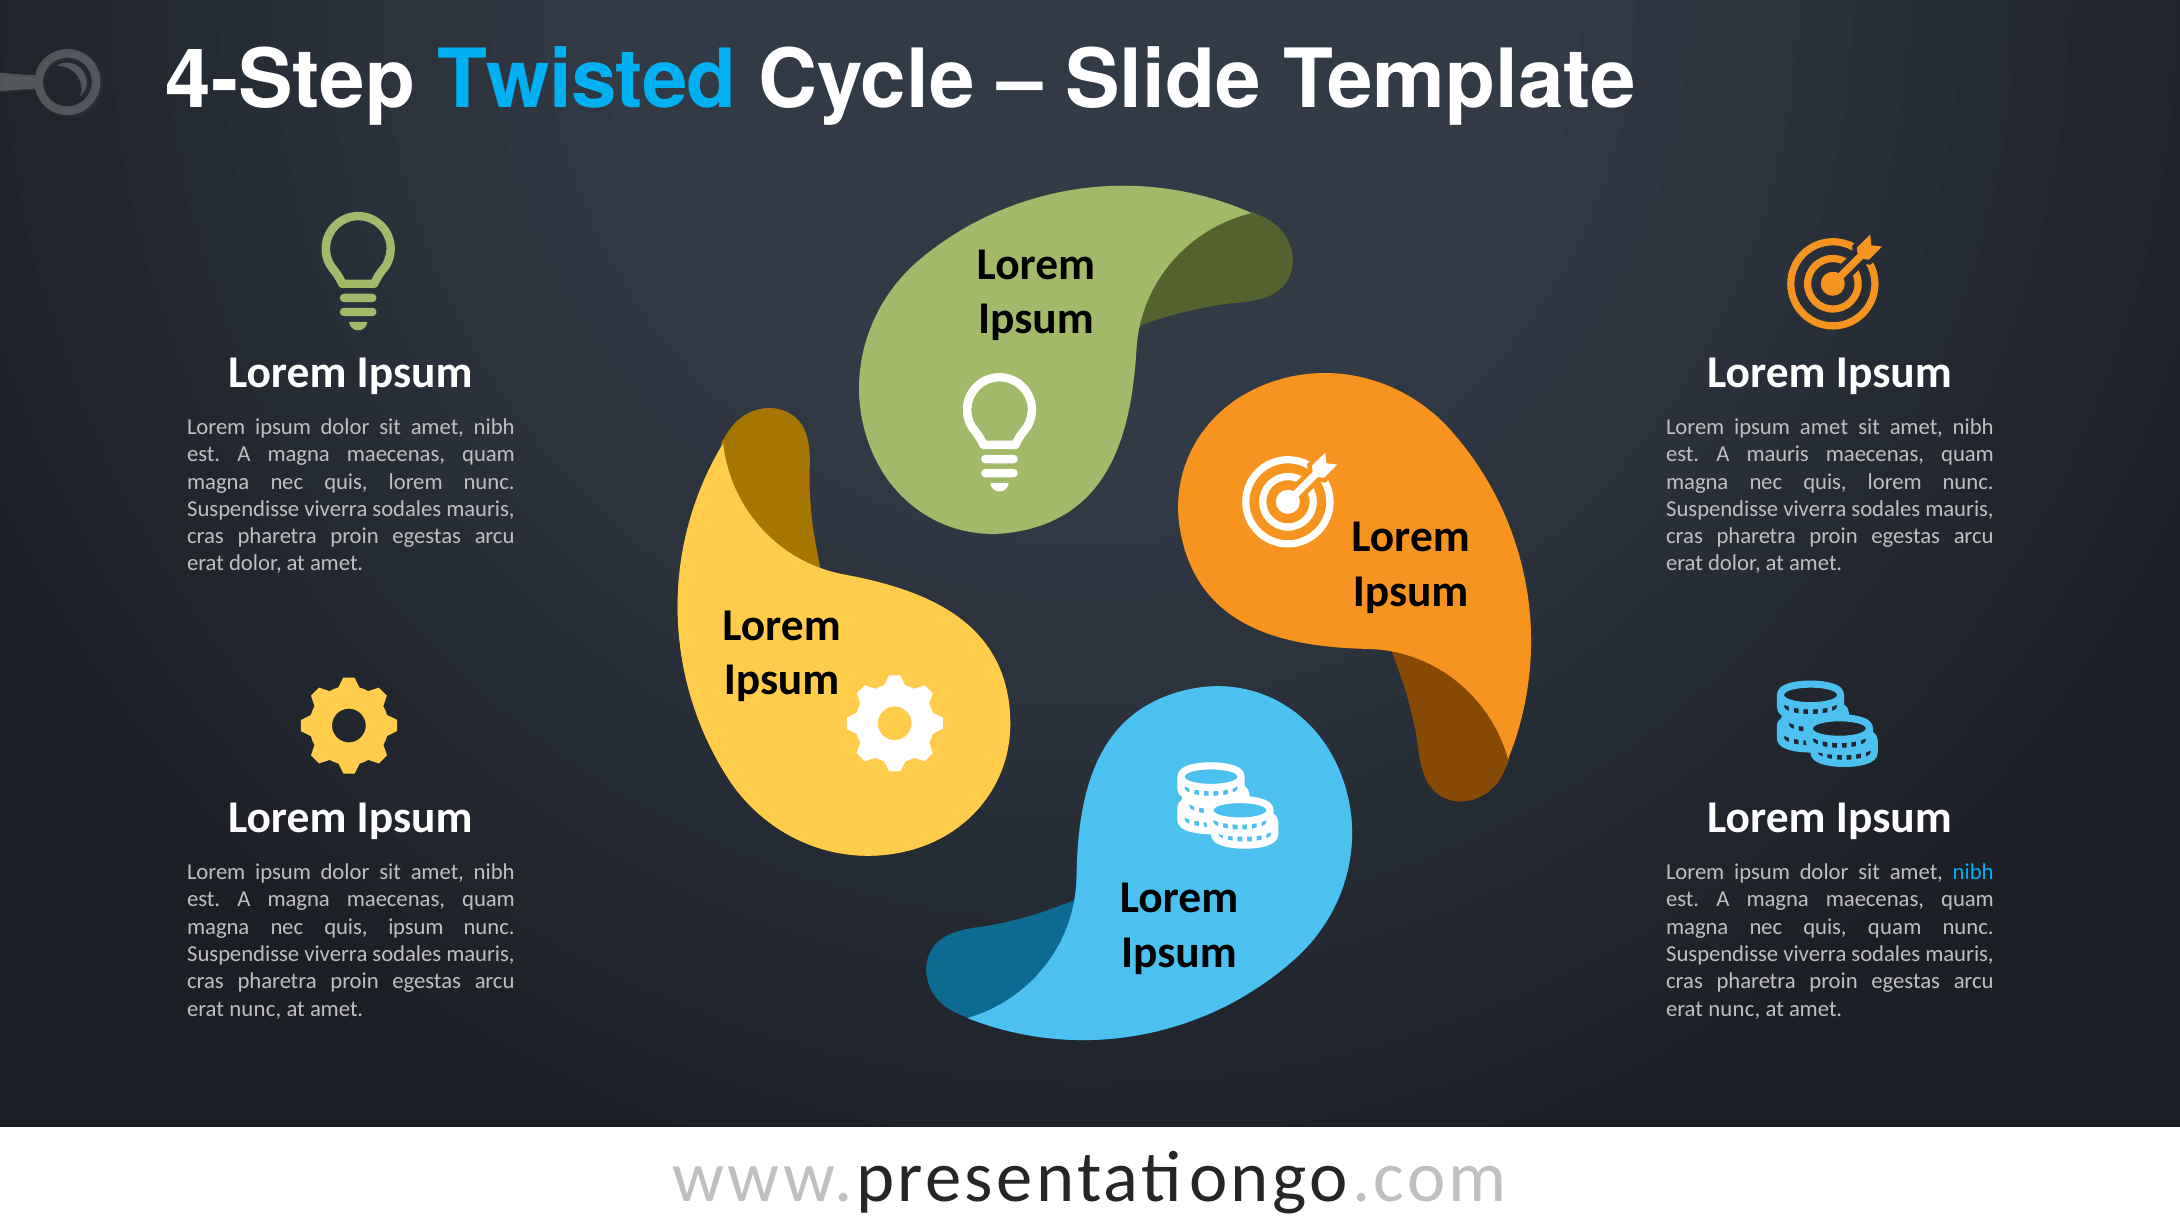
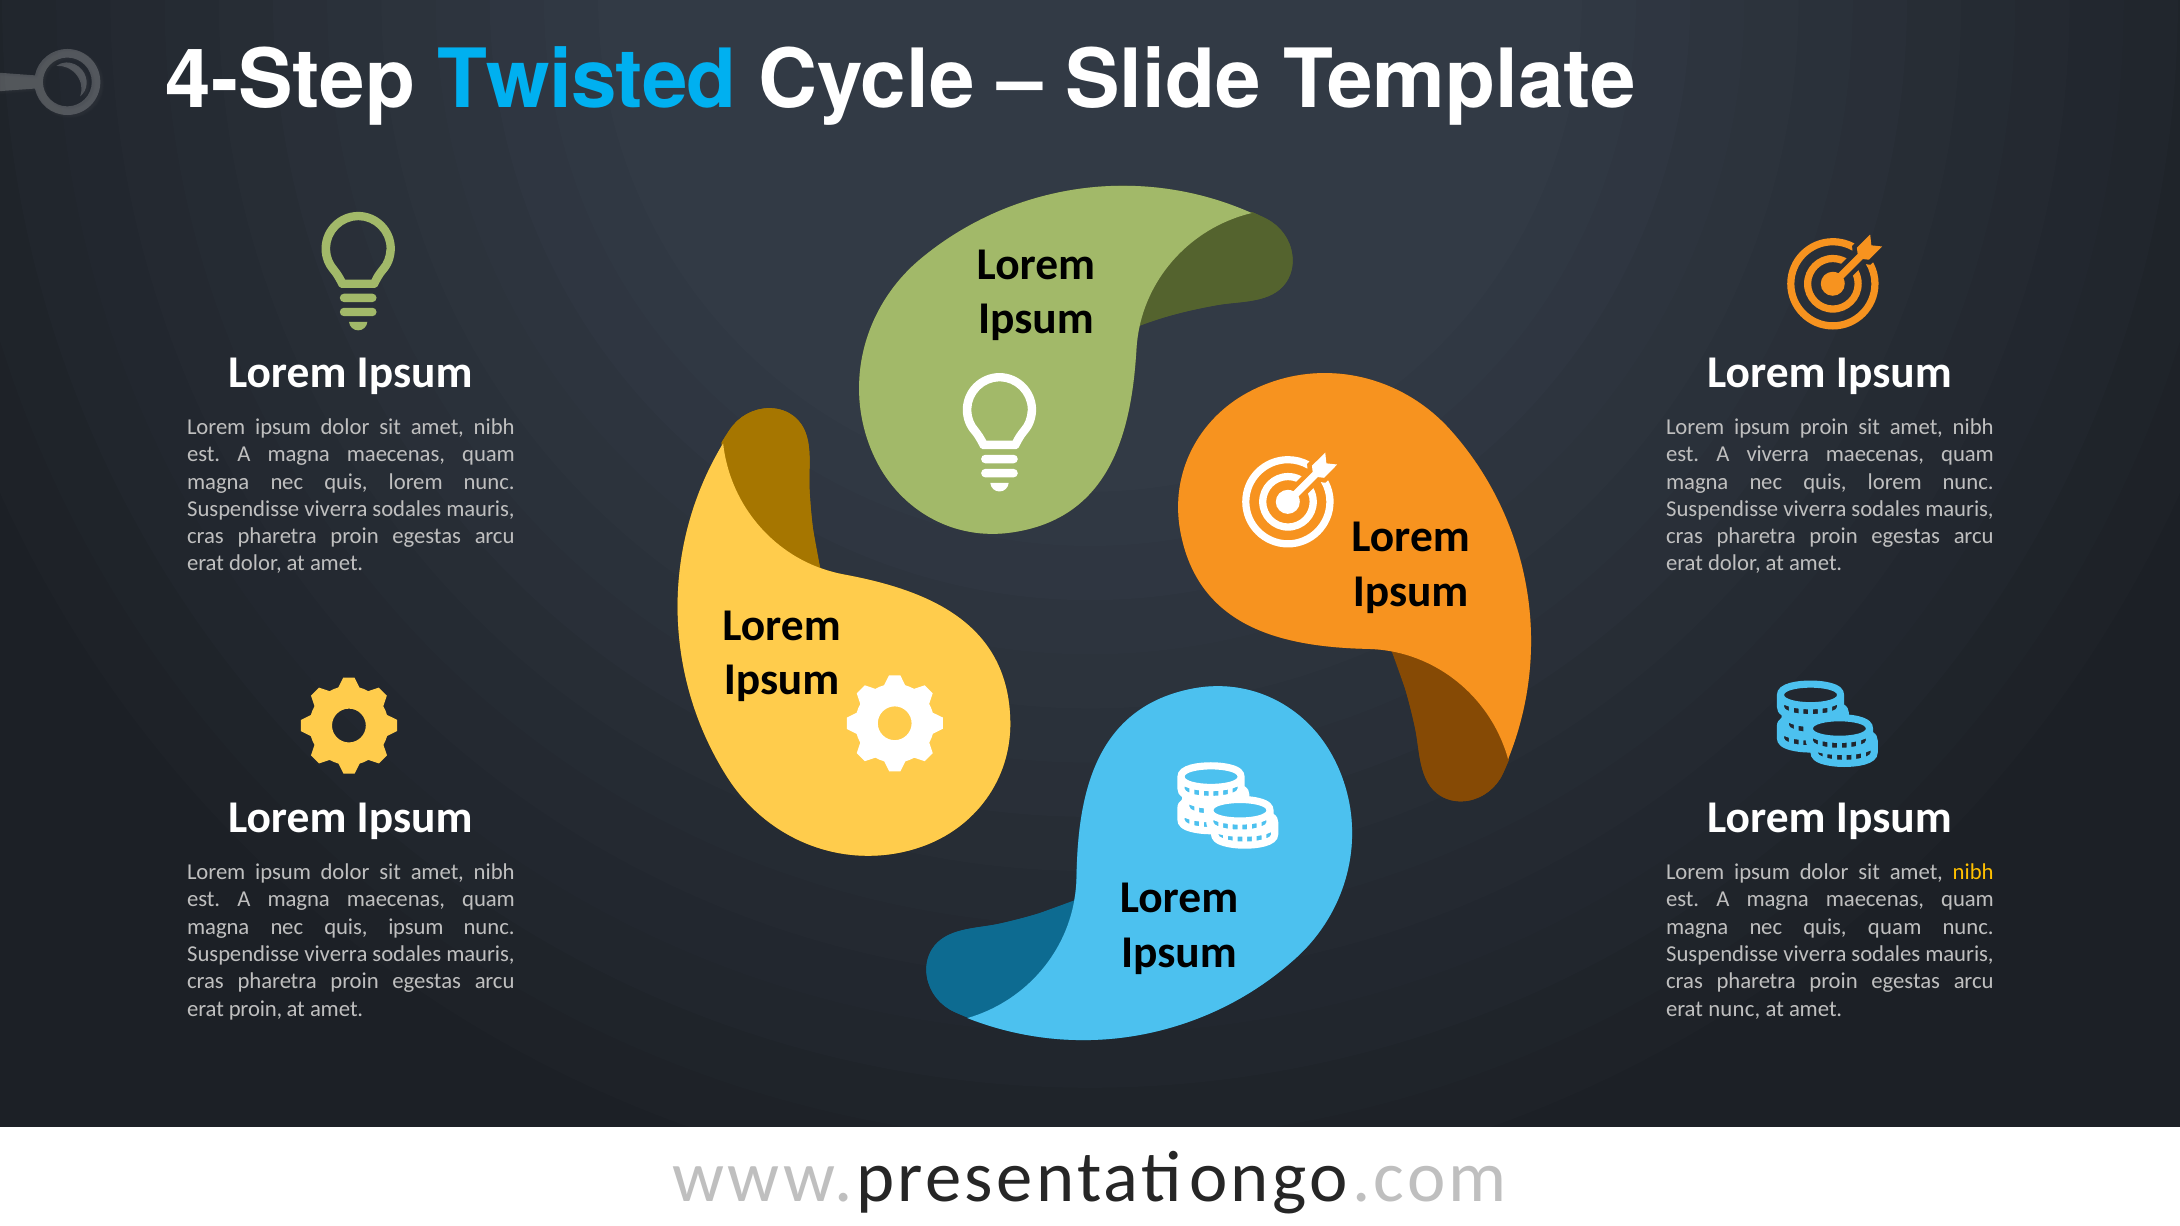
ipsum amet: amet -> proin
A mauris: mauris -> viverra
nibh at (1973, 872) colour: light blue -> yellow
nunc at (255, 1009): nunc -> proin
